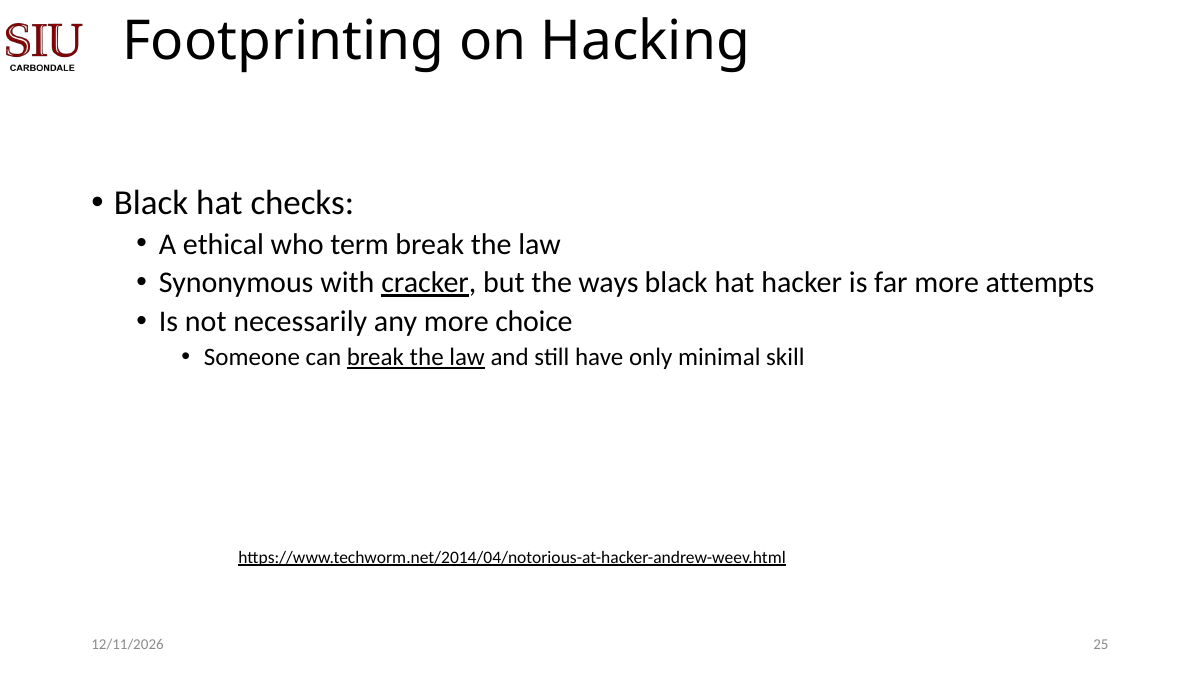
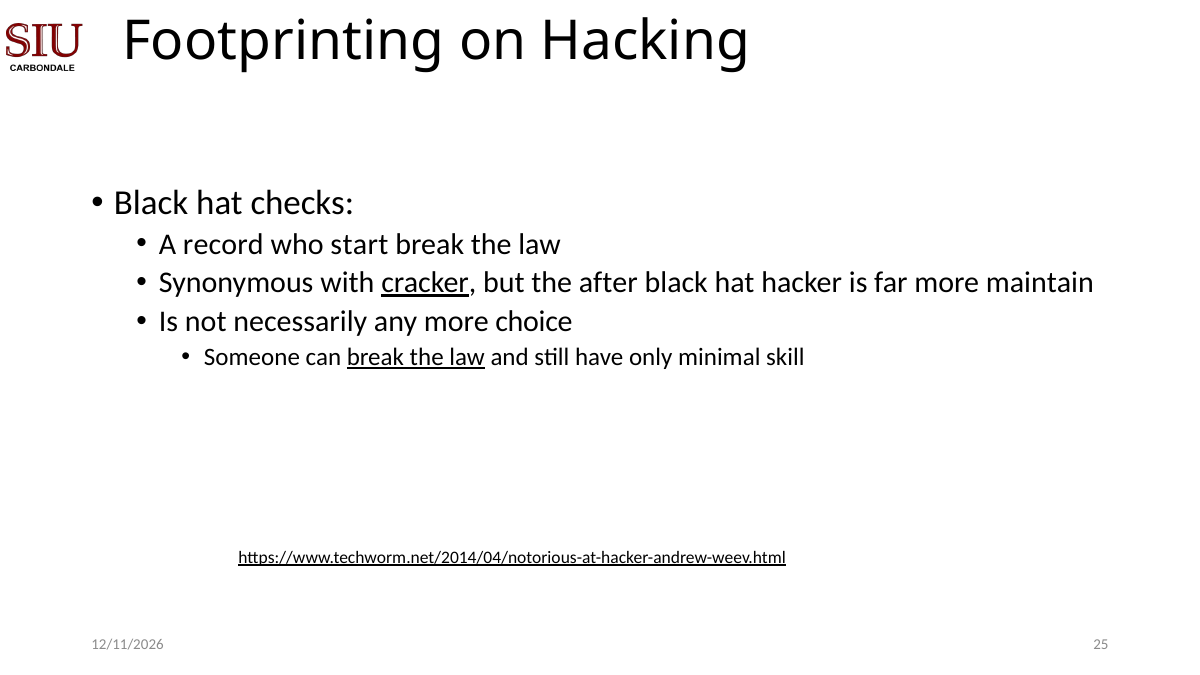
A ethical: ethical -> record
term: term -> start
ways: ways -> after
attempts: attempts -> maintain
